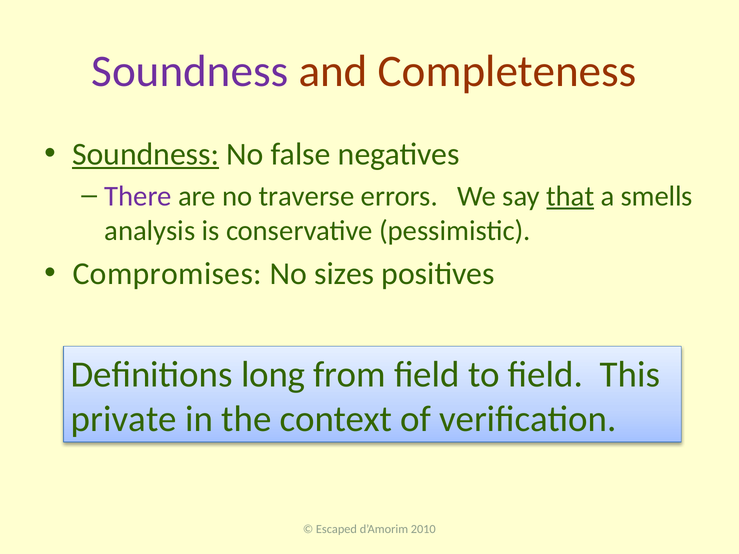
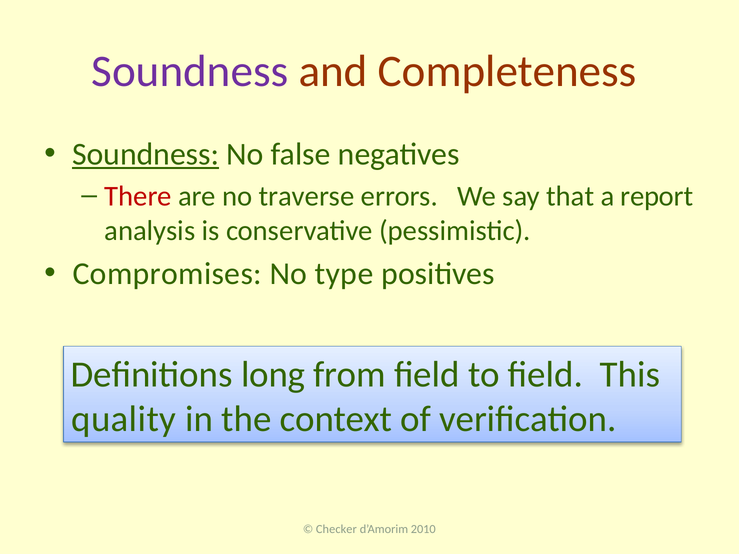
There colour: purple -> red
that underline: present -> none
smells: smells -> report
sizes: sizes -> type
private: private -> quality
Escaped: Escaped -> Checker
